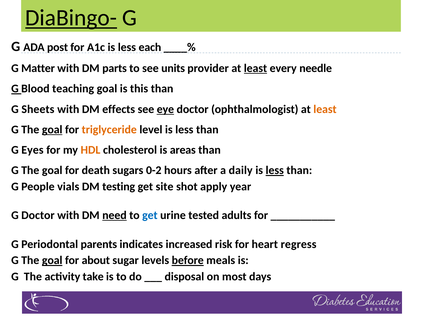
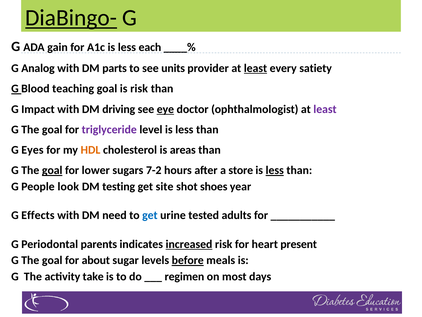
post: post -> gain
Matter: Matter -> Analog
needle: needle -> satiety
is this: this -> risk
Sheets: Sheets -> Impact
effects: effects -> driving
least at (325, 109) colour: orange -> purple
goal at (52, 129) underline: present -> none
triglyceride colour: orange -> purple
goal at (52, 170) underline: none -> present
death: death -> lower
0-2: 0-2 -> 7-2
daily: daily -> store
vials: vials -> look
apply: apply -> shoes
G Doctor: Doctor -> Effects
need underline: present -> none
increased underline: none -> present
regress: regress -> present
goal at (52, 260) underline: present -> none
disposal: disposal -> regimen
